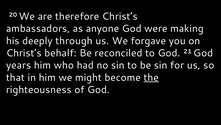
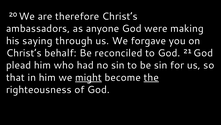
deeply: deeply -> saying
years: years -> plead
might underline: none -> present
